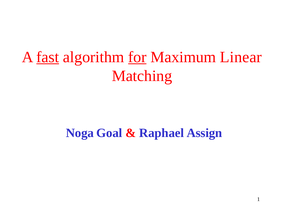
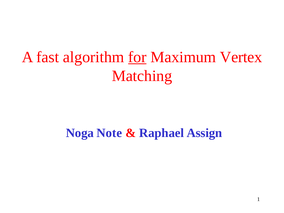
fast underline: present -> none
Linear: Linear -> Vertex
Goal: Goal -> Note
